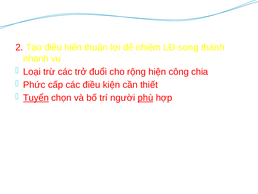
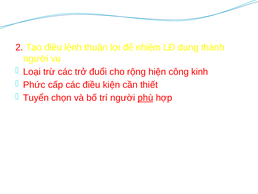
hiến: hiến -> lệnh
song: song -> dụng
nhanh at (36, 59): nhanh -> người
chia: chia -> kinh
Tuyển underline: present -> none
